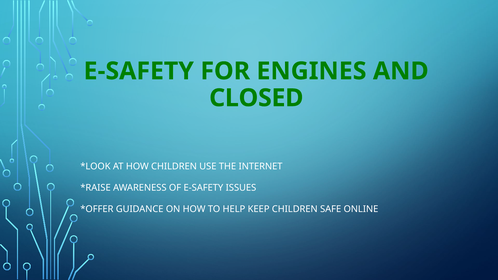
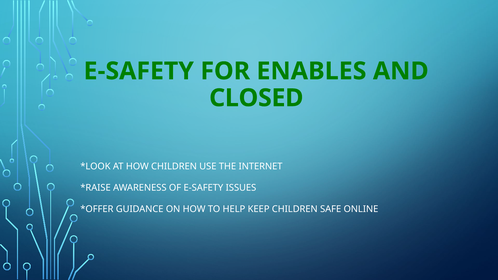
ENGINES: ENGINES -> ENABLES
